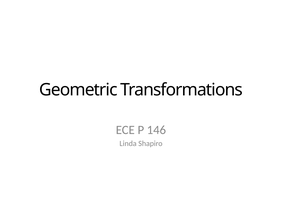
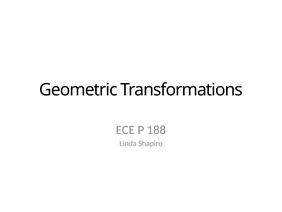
146: 146 -> 188
